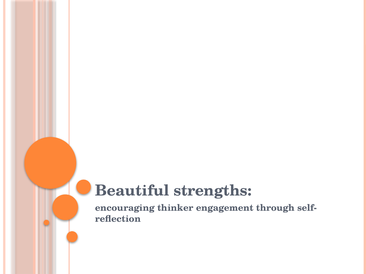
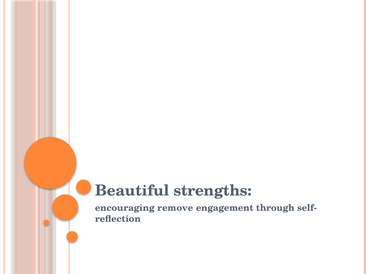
thinker: thinker -> remove
